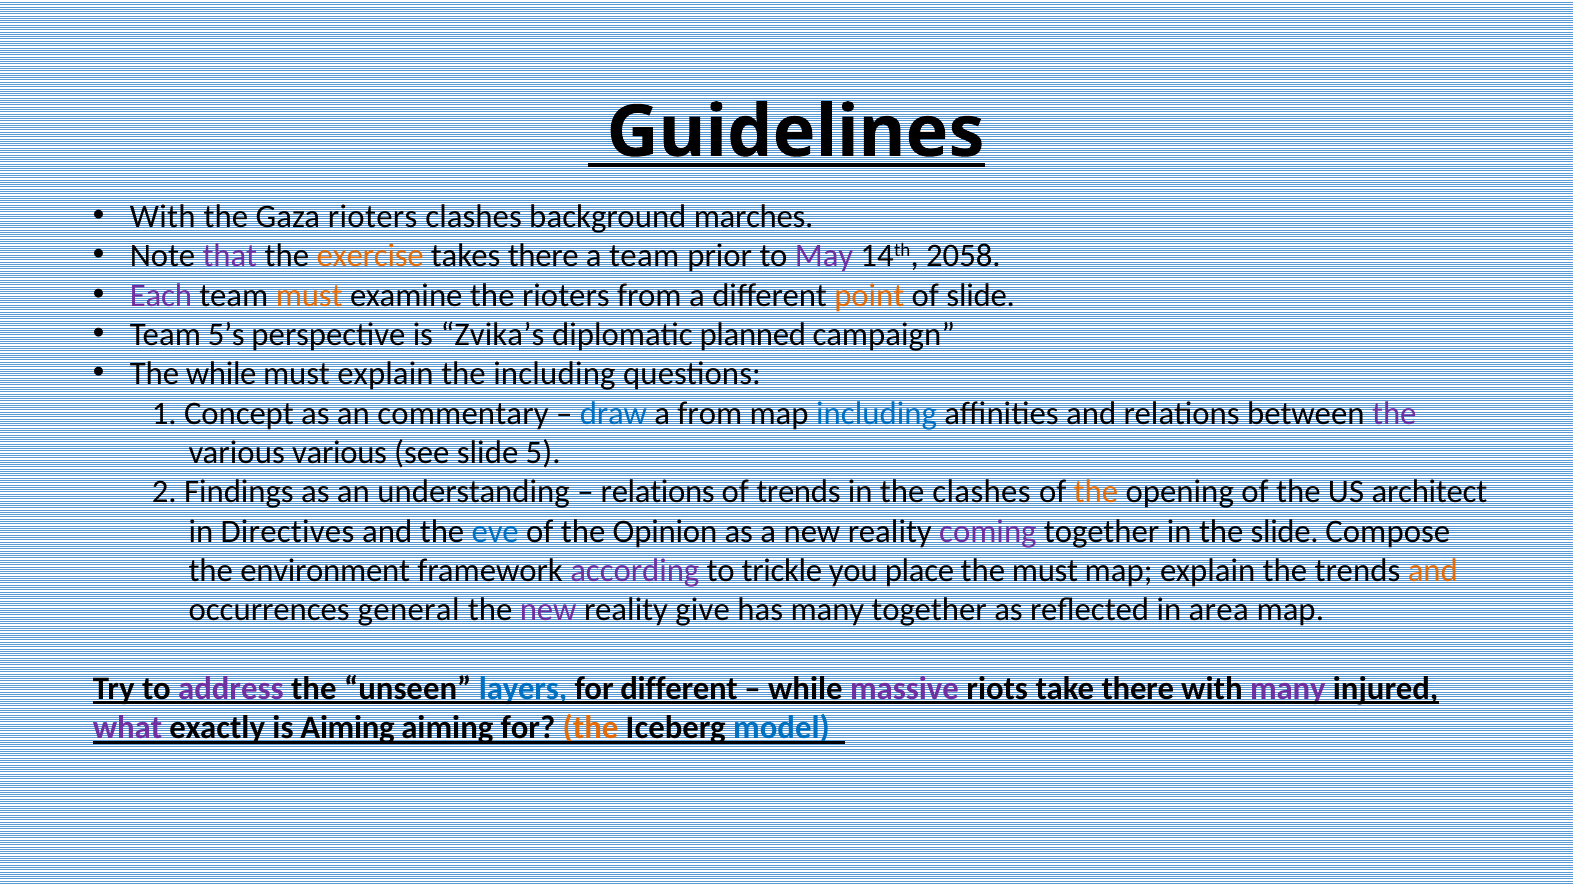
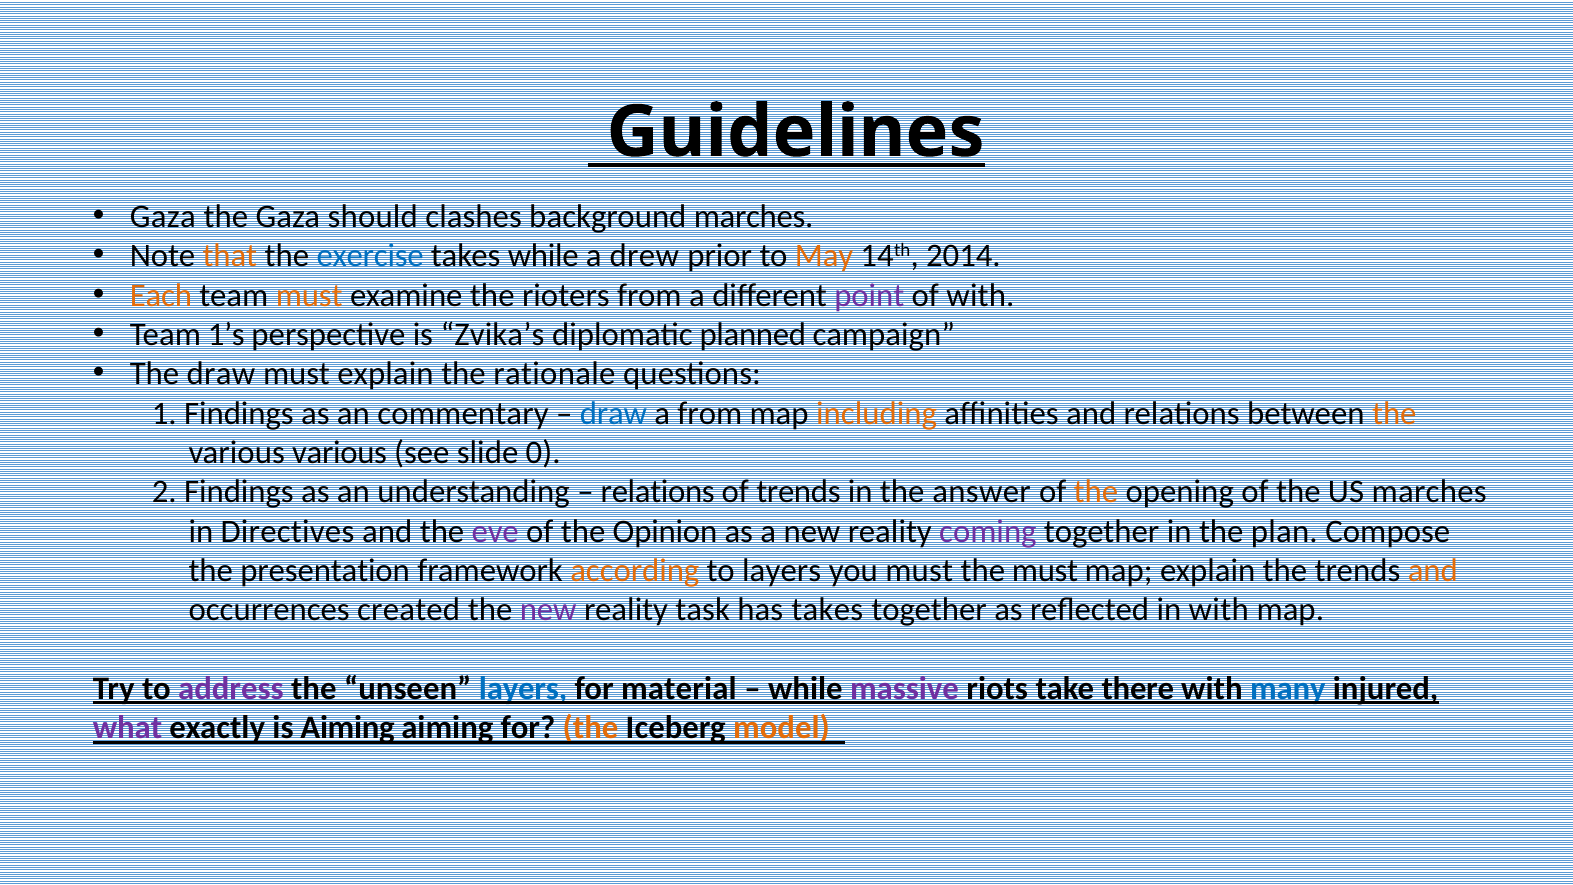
With at (163, 217): With -> Gaza
Gaza rioters: rioters -> should
that colour: purple -> orange
exercise colour: orange -> blue
takes there: there -> while
a team: team -> drew
May colour: purple -> orange
2058: 2058 -> 2014
Each colour: purple -> orange
point colour: orange -> purple
of slide: slide -> with
5’s: 5’s -> 1’s
The while: while -> draw
the including: including -> rationale
1 Concept: Concept -> Findings
including at (877, 413) colour: blue -> orange
the at (1394, 413) colour: purple -> orange
5: 5 -> 0
the clashes: clashes -> answer
US architect: architect -> marches
eve colour: blue -> purple
the slide: slide -> plan
environment: environment -> presentation
according colour: purple -> orange
to trickle: trickle -> layers
you place: place -> must
general: general -> created
give: give -> task
has many: many -> takes
in area: area -> with
for different: different -> material
many at (1288, 689) colour: purple -> blue
model colour: blue -> orange
